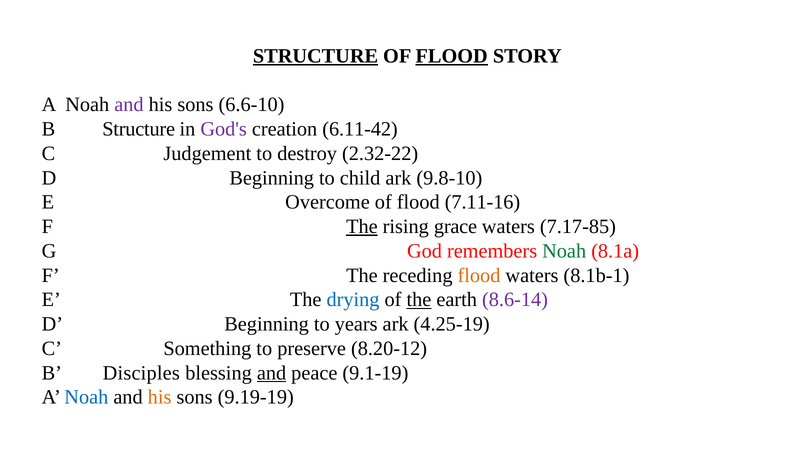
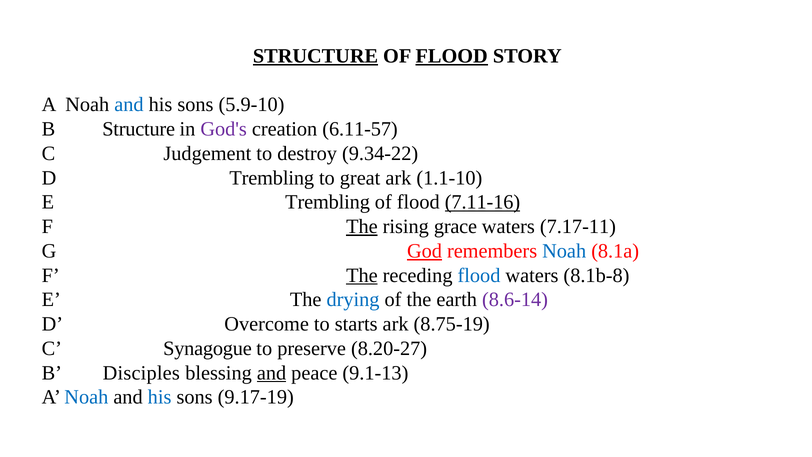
and at (129, 105) colour: purple -> blue
6.6-10: 6.6-10 -> 5.9-10
6.11-42: 6.11-42 -> 6.11-57
2.32-22: 2.32-22 -> 9.34-22
Beginning at (272, 178): Beginning -> Trembling
child: child -> great
9.8-10: 9.8-10 -> 1.1-10
E Overcome: Overcome -> Trembling
7.11-16 underline: none -> present
7.17-85: 7.17-85 -> 7.17-11
God underline: none -> present
Noah at (564, 251) colour: green -> blue
The at (362, 275) underline: none -> present
flood at (479, 275) colour: orange -> blue
8.1b-1: 8.1b-1 -> 8.1b-8
the at (419, 300) underline: present -> none
Beginning at (267, 324): Beginning -> Overcome
years: years -> starts
4.25-19: 4.25-19 -> 8.75-19
Something: Something -> Synagogue
8.20-12: 8.20-12 -> 8.20-27
9.1-19: 9.1-19 -> 9.1-13
his at (160, 397) colour: orange -> blue
9.19-19: 9.19-19 -> 9.17-19
